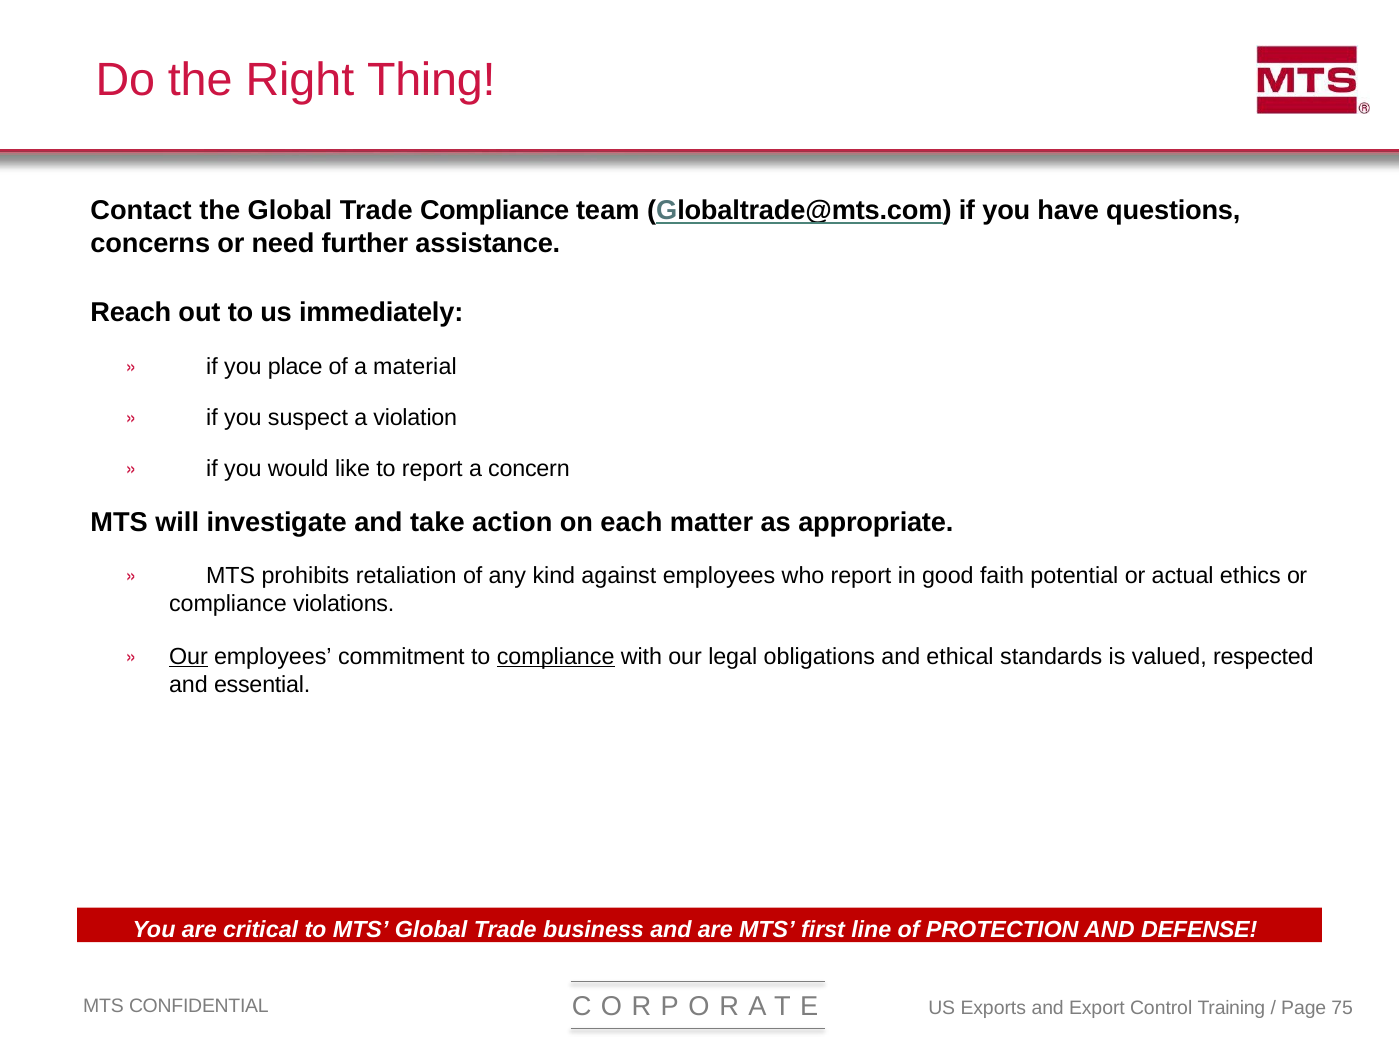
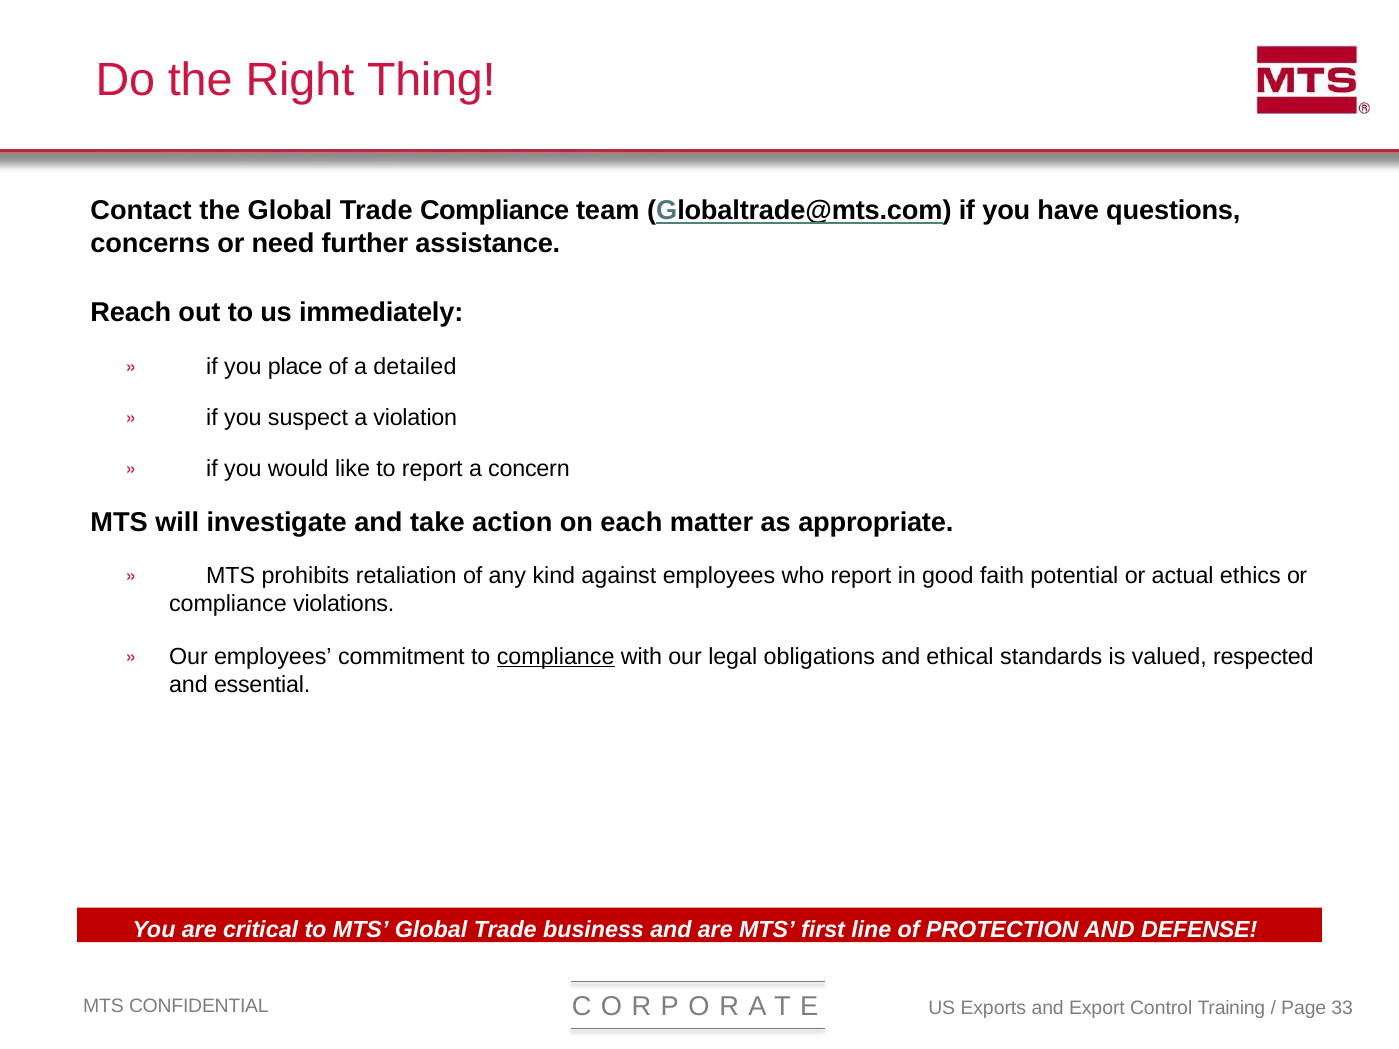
material: material -> detailed
Our at (188, 657) underline: present -> none
75: 75 -> 33
